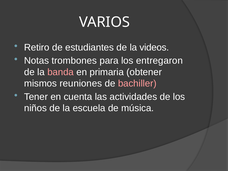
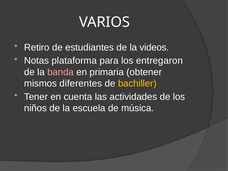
trombones: trombones -> plataforma
reuniones: reuniones -> diferentes
bachiller colour: pink -> yellow
